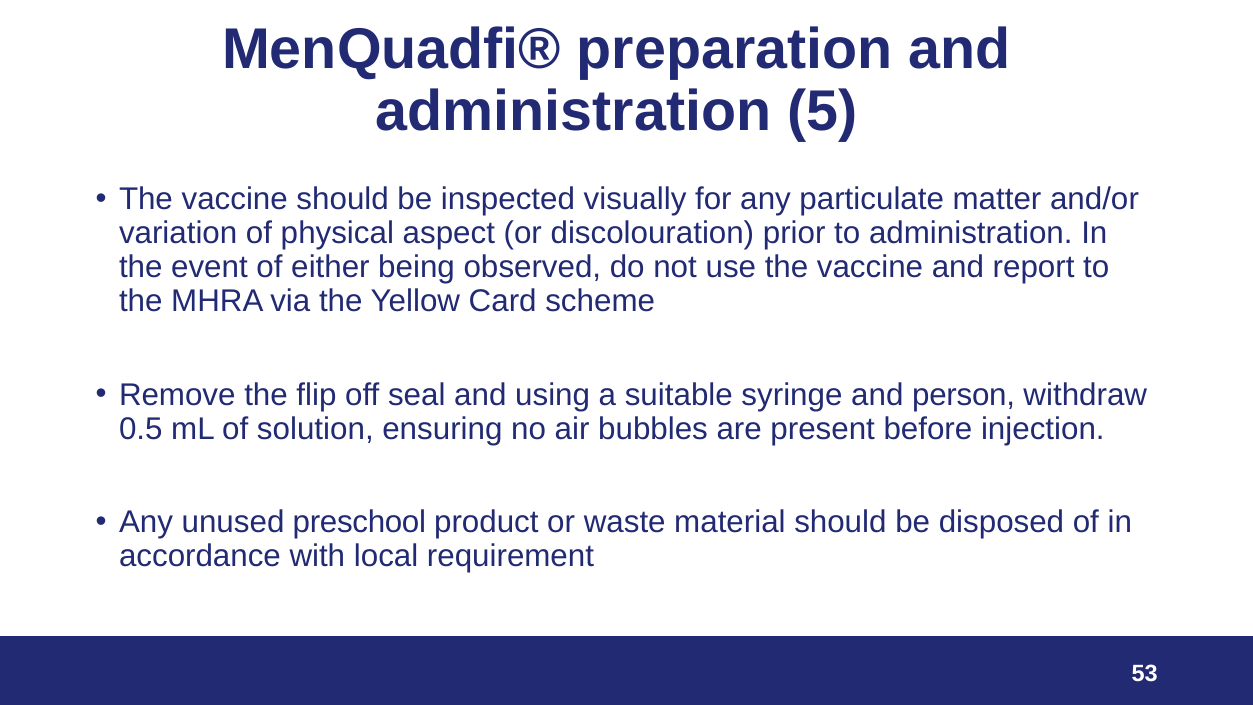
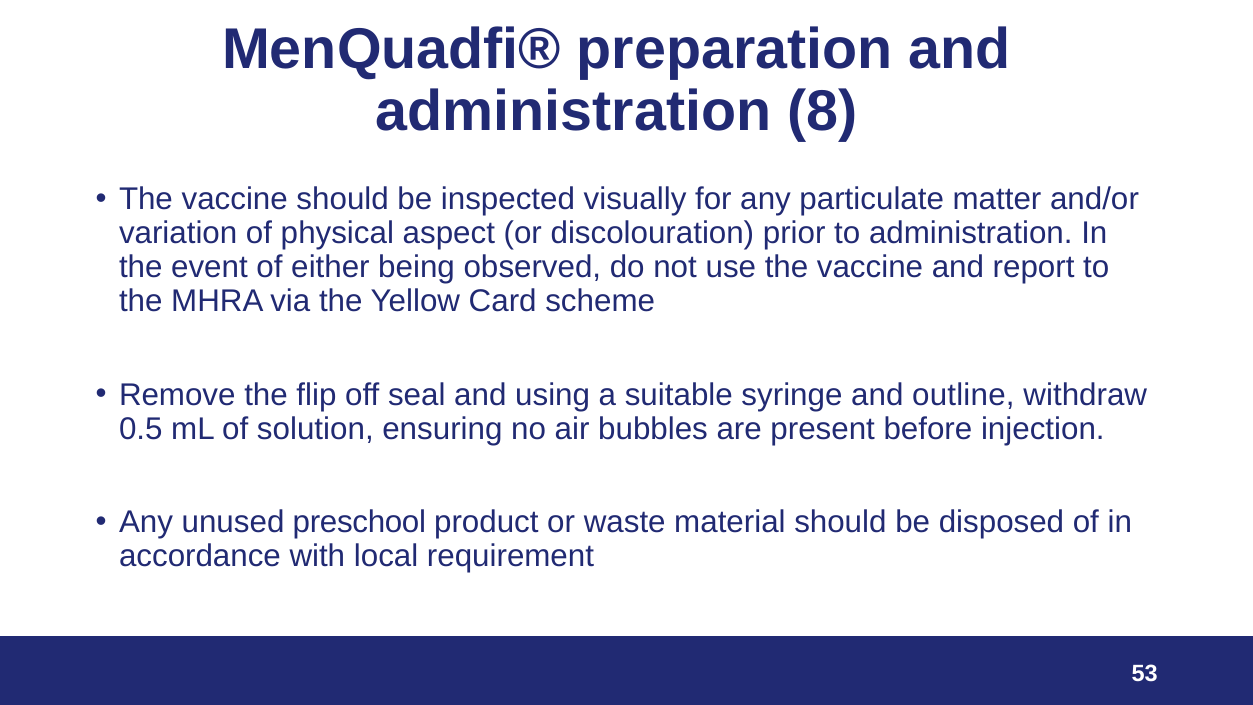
5: 5 -> 8
person: person -> outline
